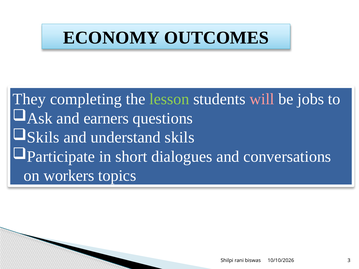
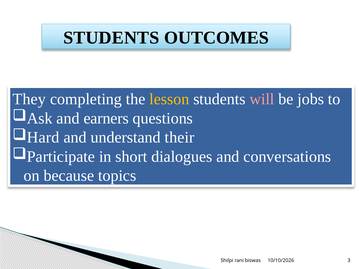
ECONOMY at (111, 38): ECONOMY -> STUDENTS
lesson colour: light green -> yellow
Skils at (43, 138): Skils -> Hard
understand skils: skils -> their
workers: workers -> because
